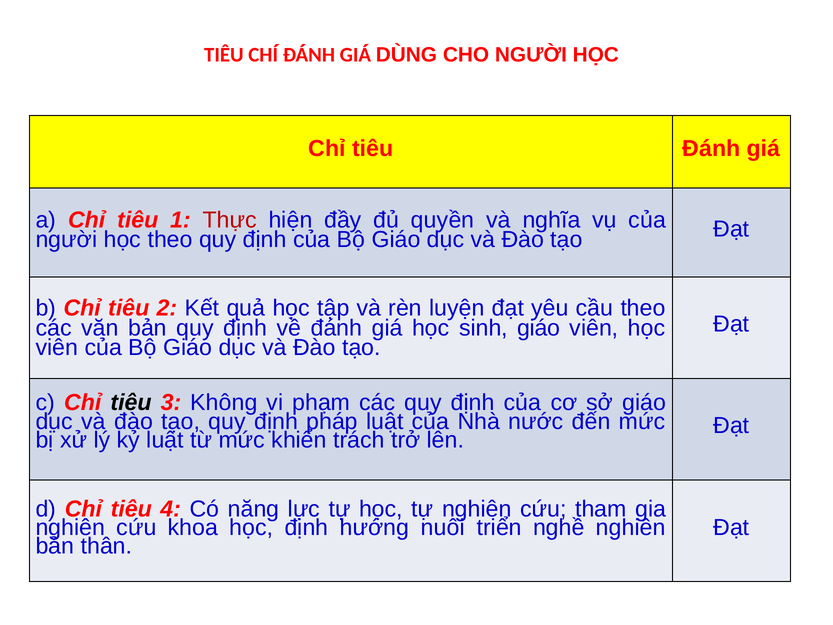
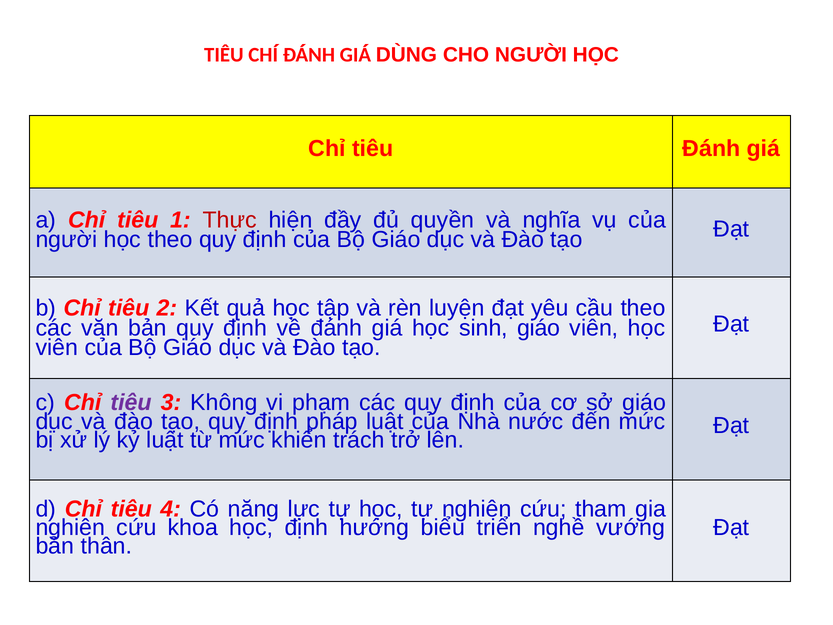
tiêu at (131, 403) colour: black -> purple
nuôi: nuôi -> biểu
nghề nghiên: nghiên -> vướng
